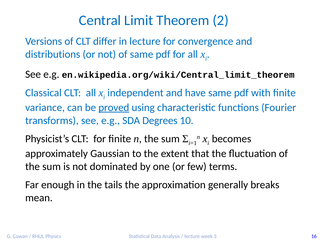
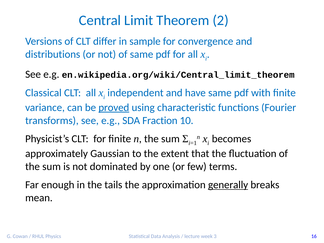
in lecture: lecture -> sample
Degrees: Degrees -> Fraction
generally underline: none -> present
